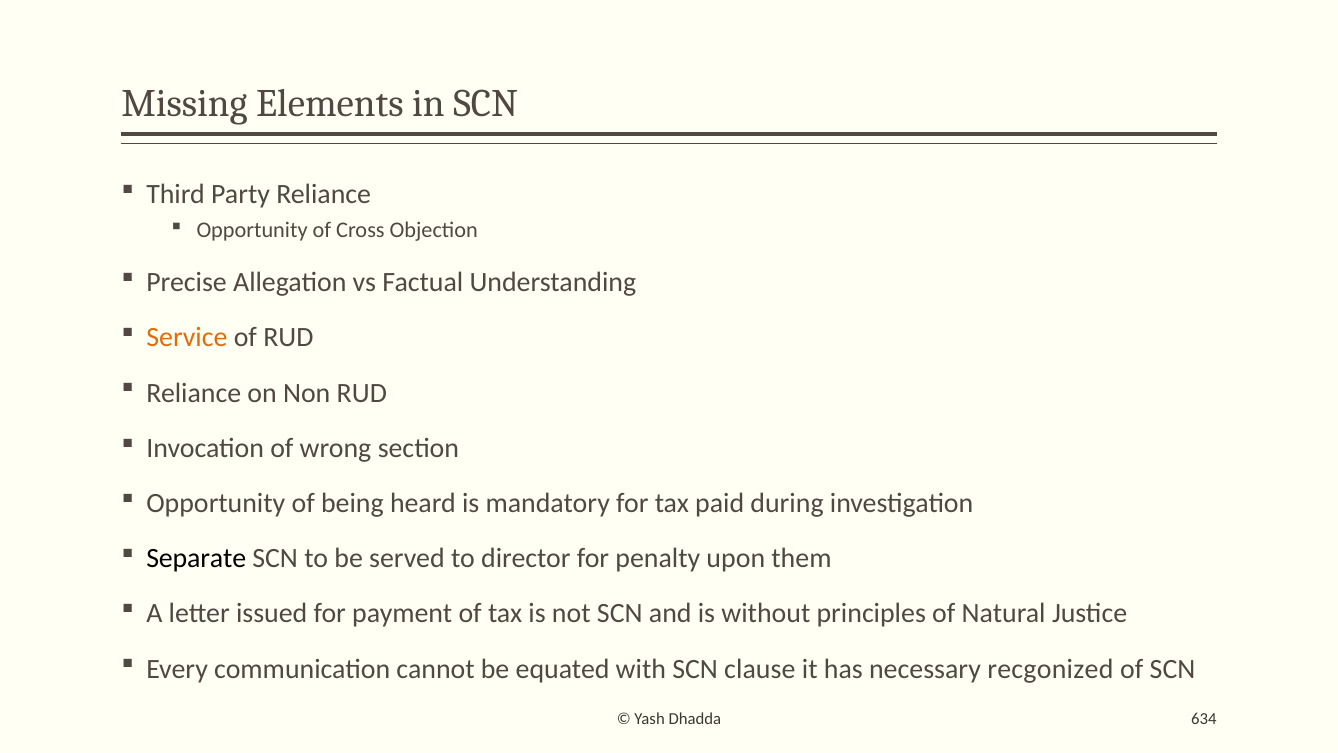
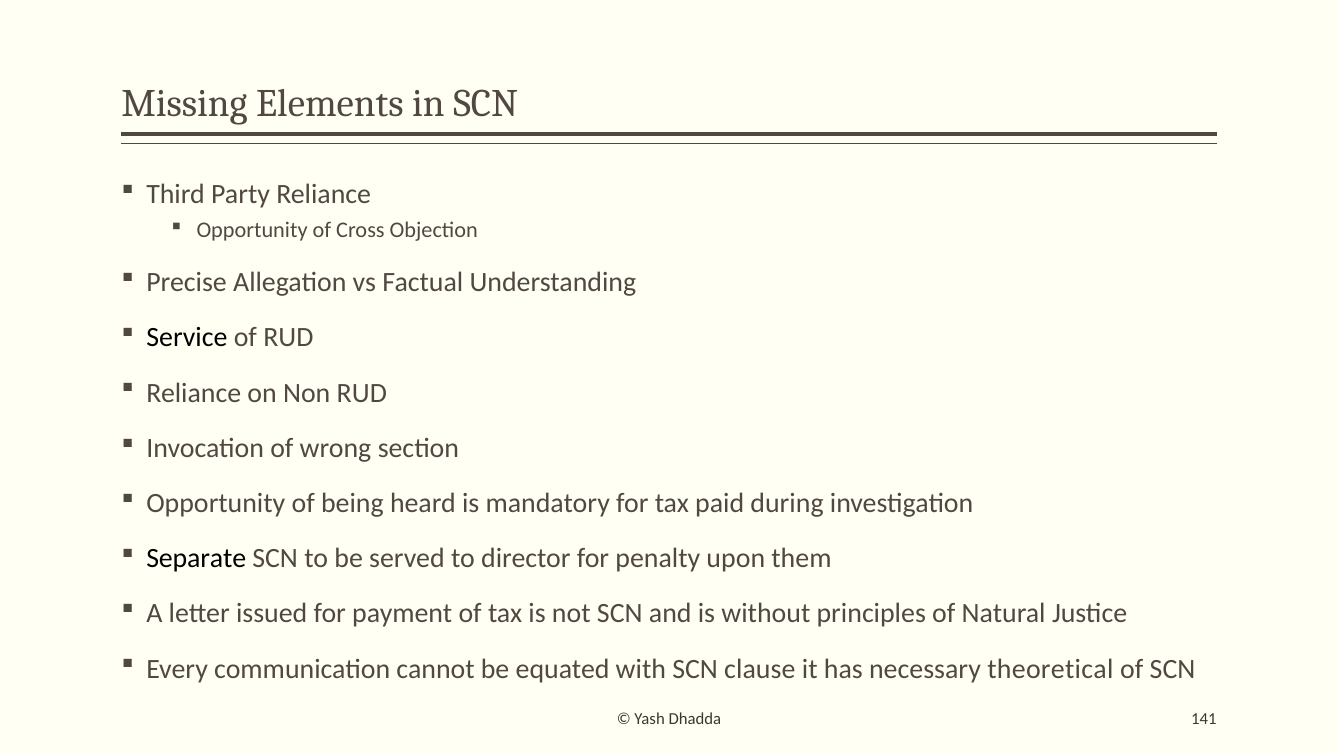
Service colour: orange -> black
recgonized: recgonized -> theoretical
634: 634 -> 141
